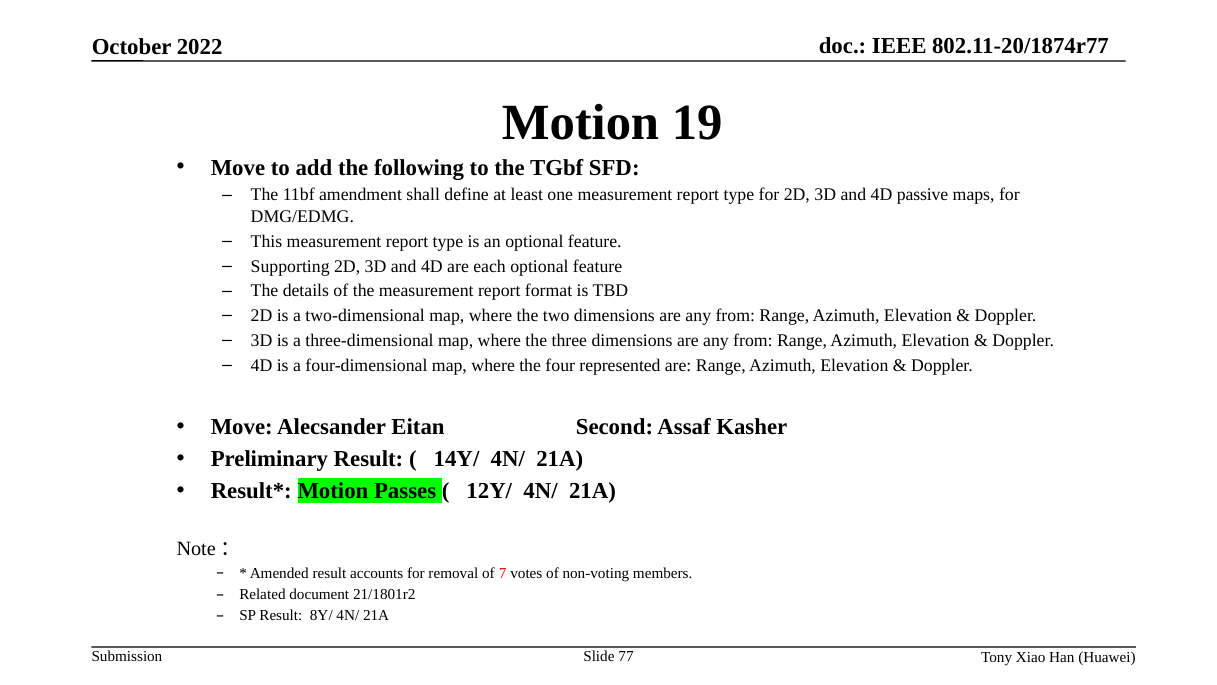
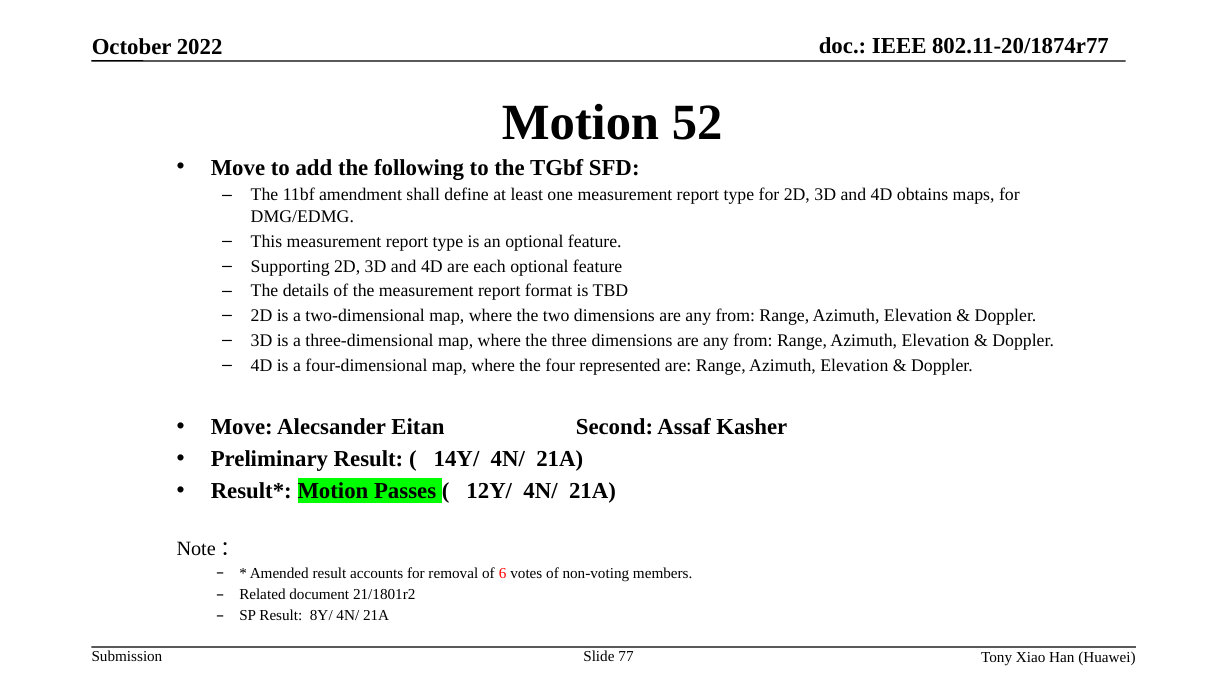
19: 19 -> 52
passive: passive -> obtains
7: 7 -> 6
